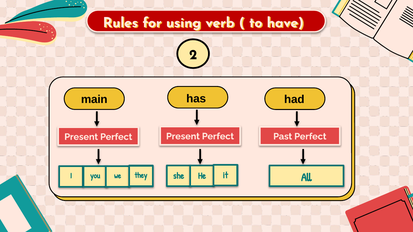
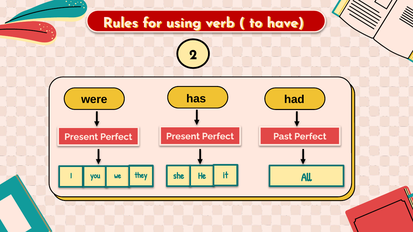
main: main -> were
